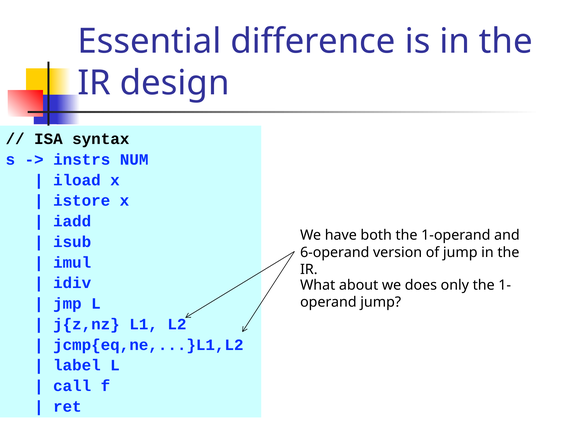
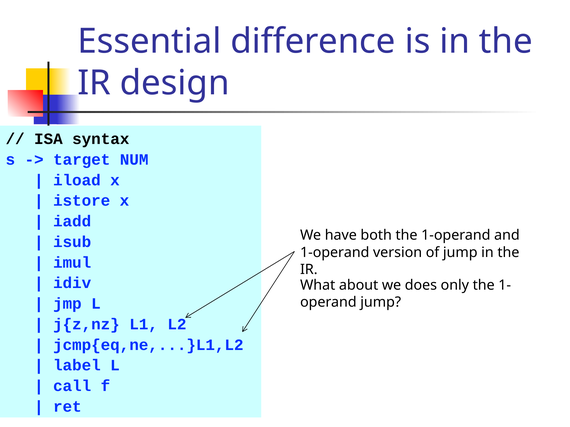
instrs: instrs -> target
6-operand at (335, 253): 6-operand -> 1-operand
